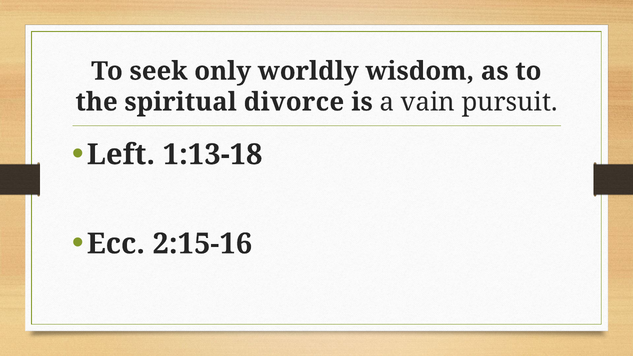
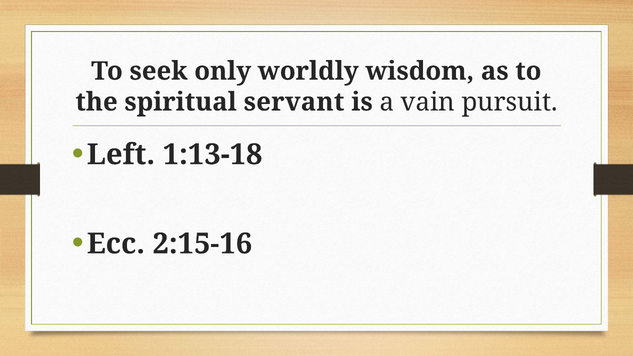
divorce: divorce -> servant
